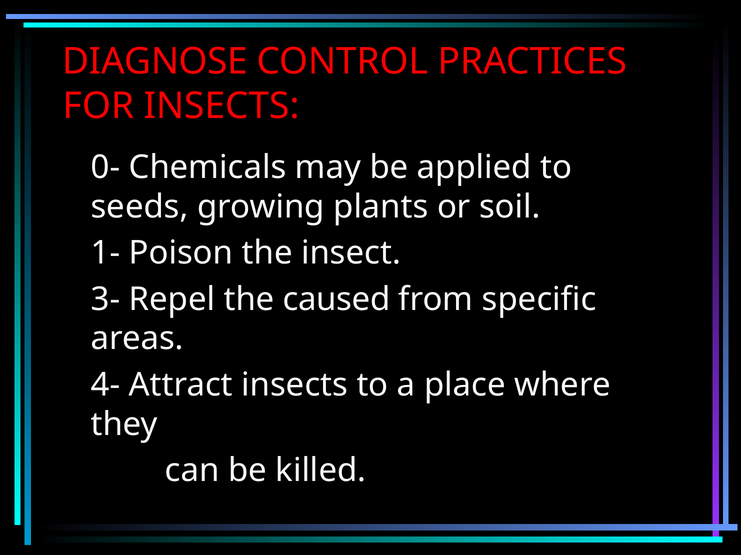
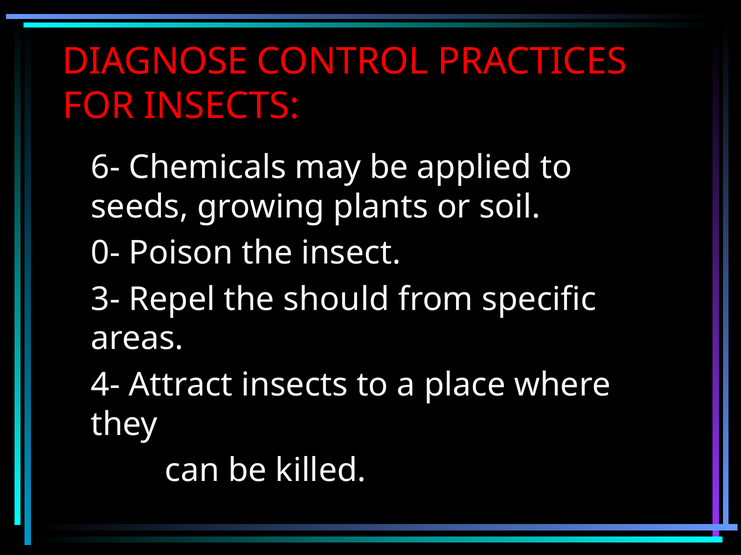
0-: 0- -> 6-
1-: 1- -> 0-
caused: caused -> should
